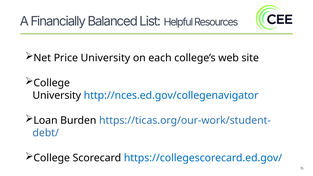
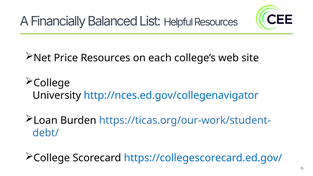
Price University: University -> Resources
